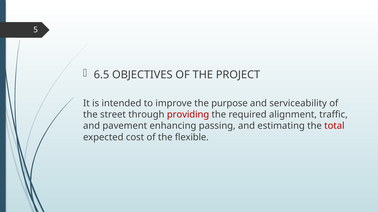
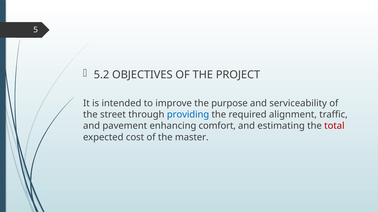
6.5: 6.5 -> 5.2
providing colour: red -> blue
passing: passing -> comfort
flexible: flexible -> master
